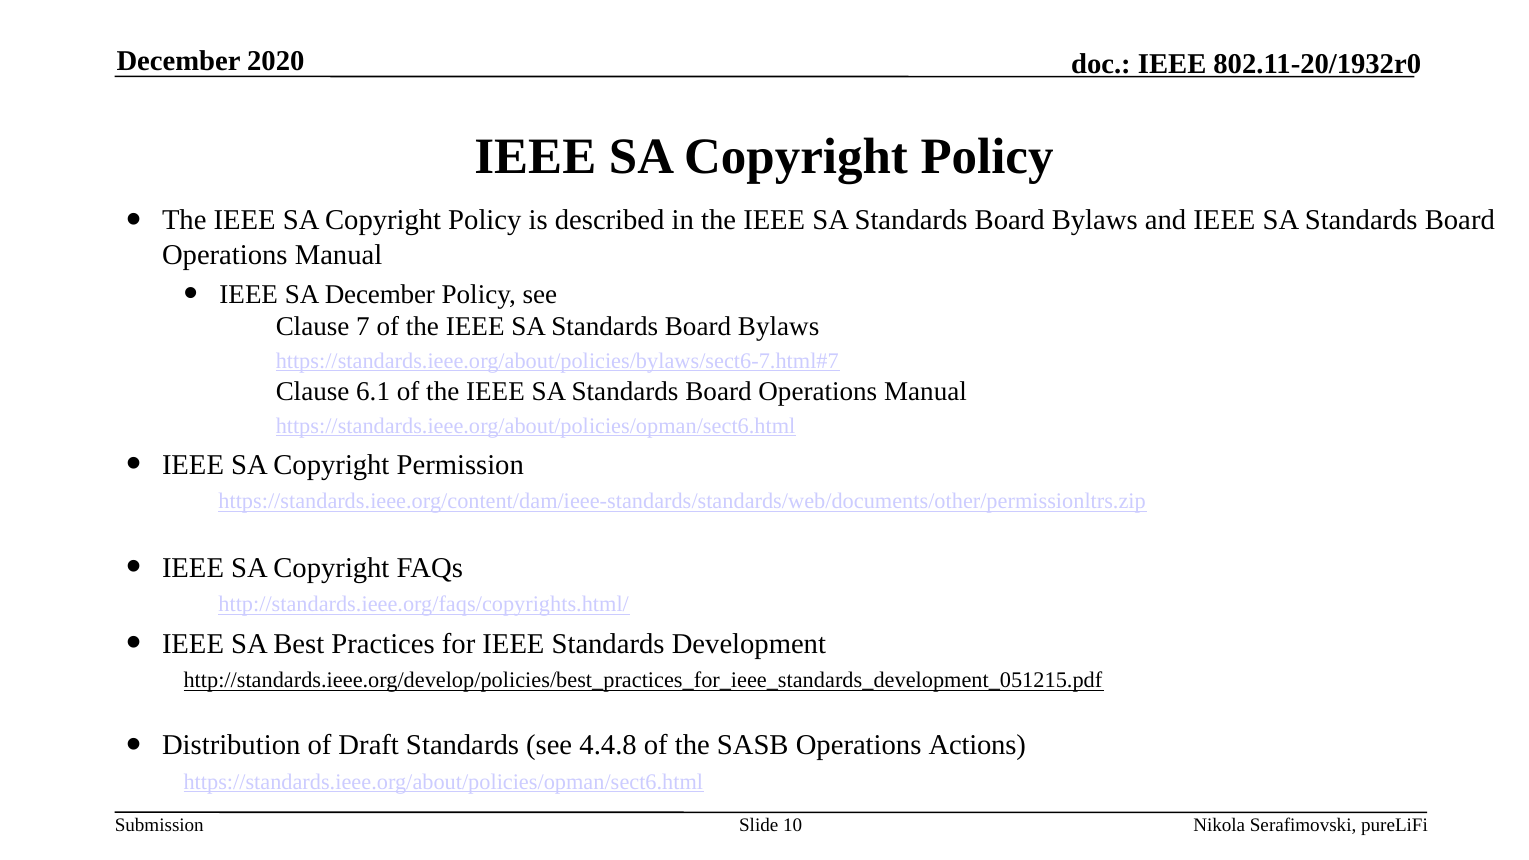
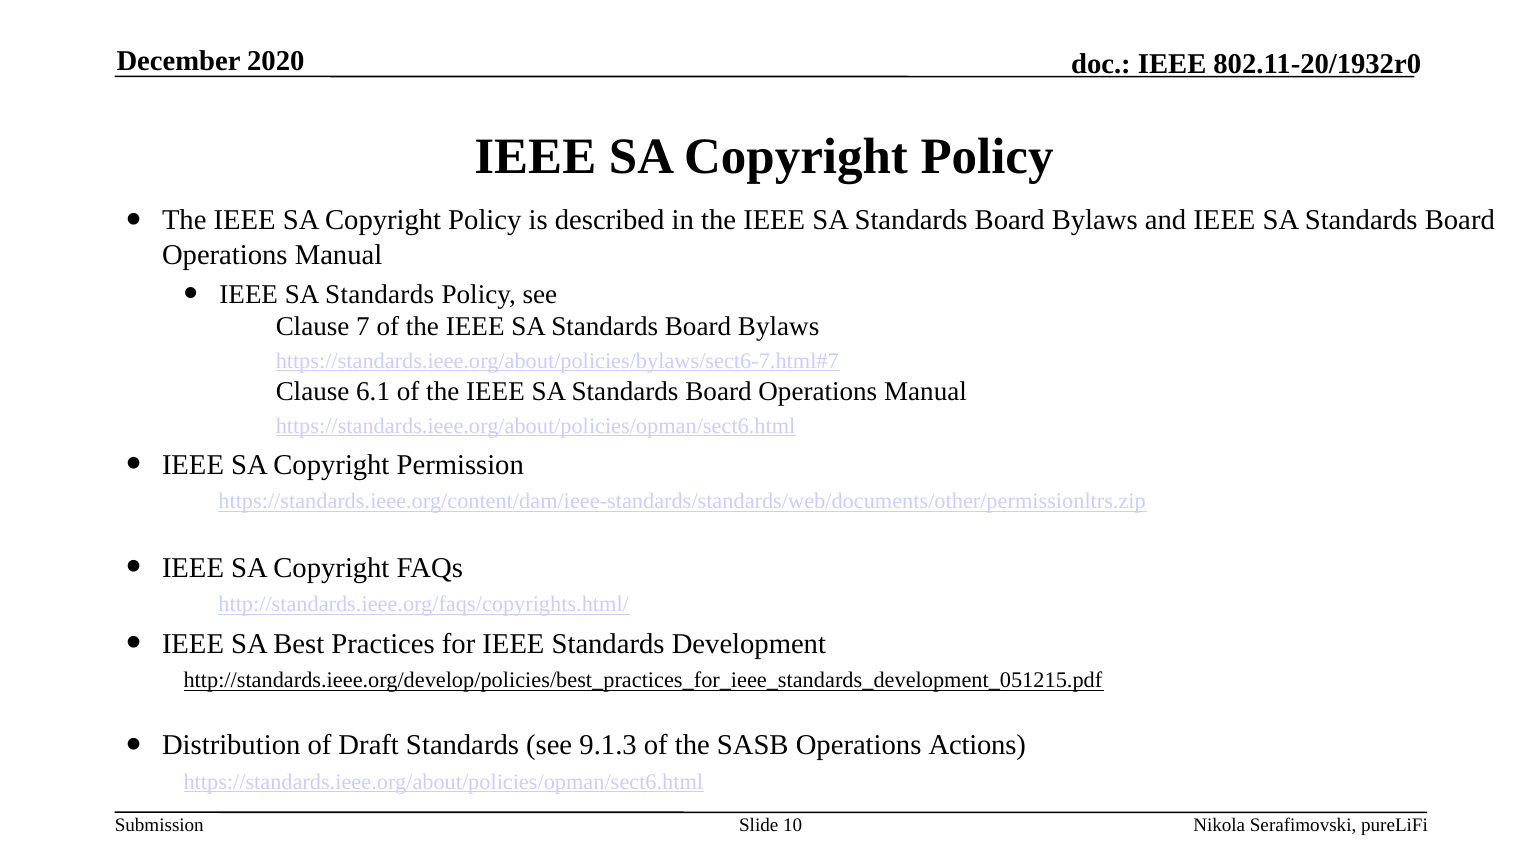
December at (380, 294): December -> Standards
4.4.8: 4.4.8 -> 9.1.3
